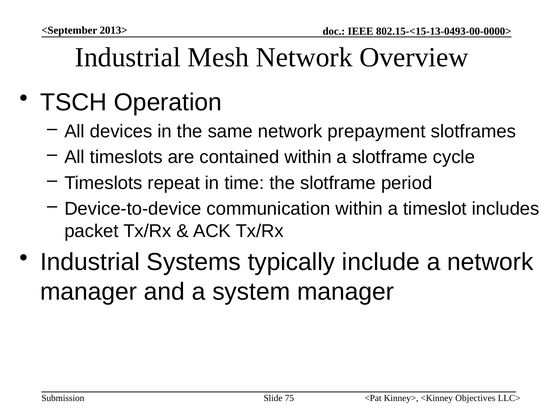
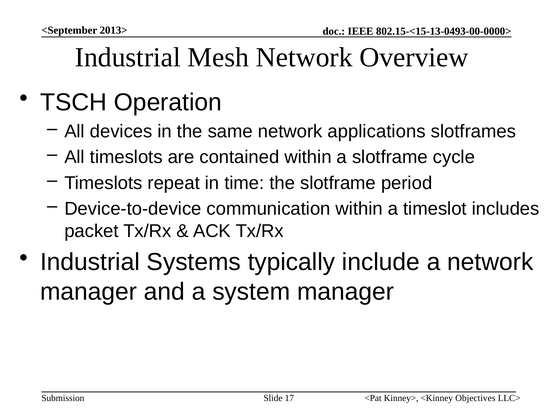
prepayment: prepayment -> applications
75: 75 -> 17
